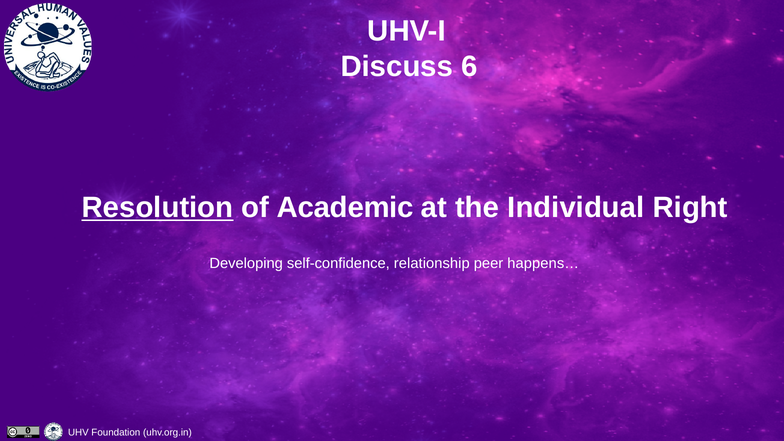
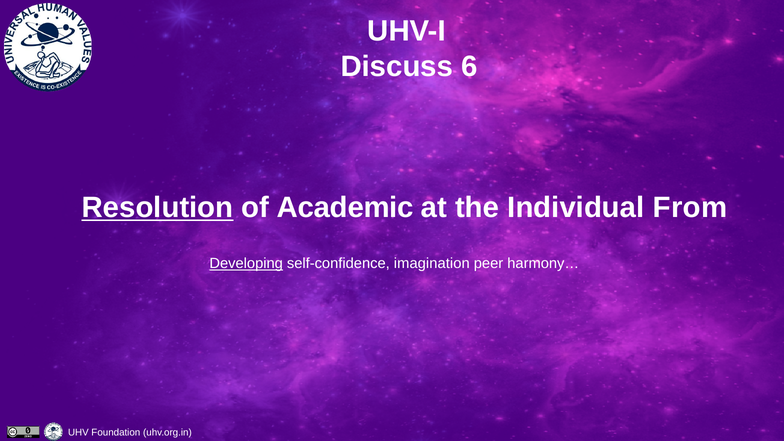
Right: Right -> From
Developing underline: none -> present
relationship: relationship -> imagination
happens…: happens… -> harmony…
